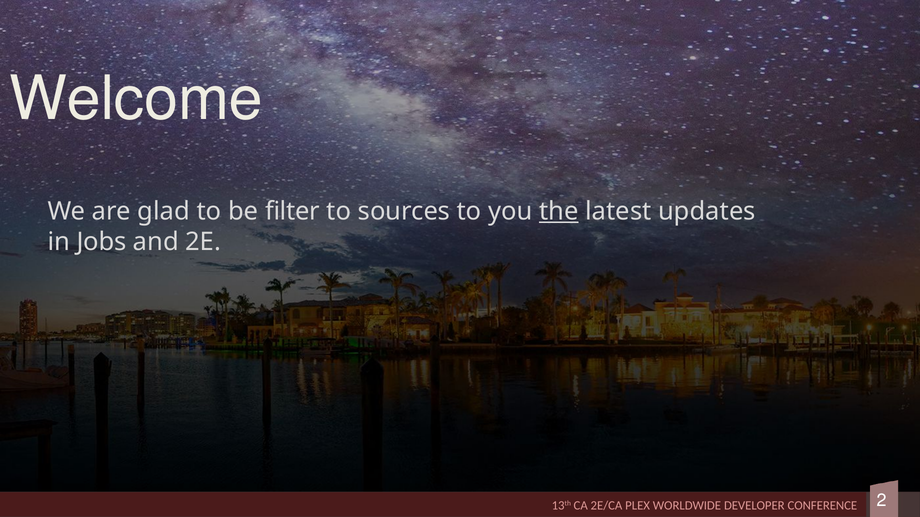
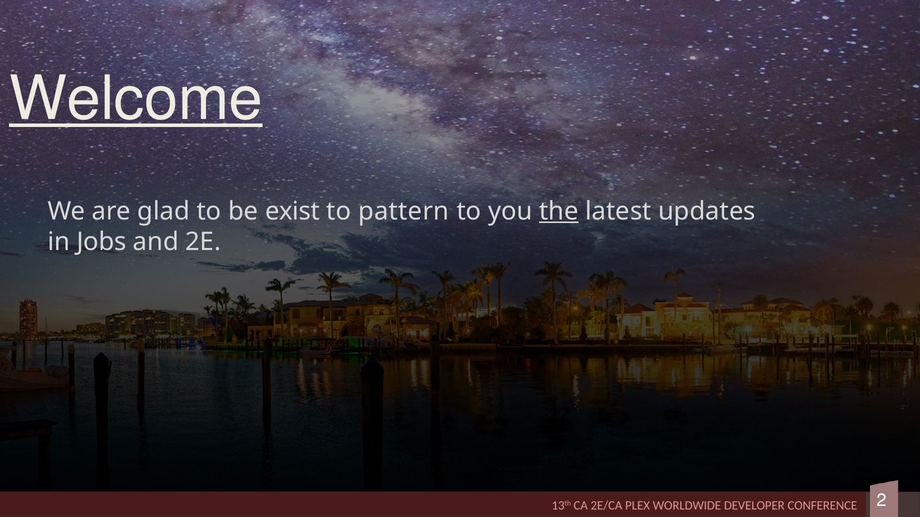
Welcome underline: none -> present
filter: filter -> exist
sources: sources -> pattern
